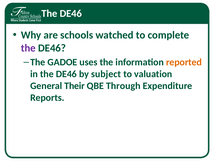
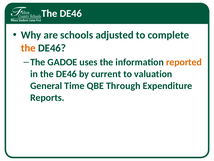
watched: watched -> adjusted
the at (28, 48) colour: purple -> orange
subject: subject -> current
Their: Their -> Time
